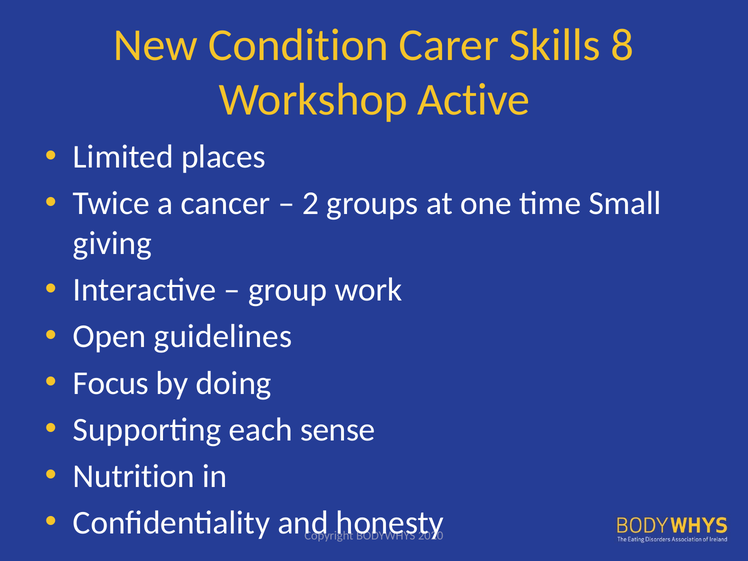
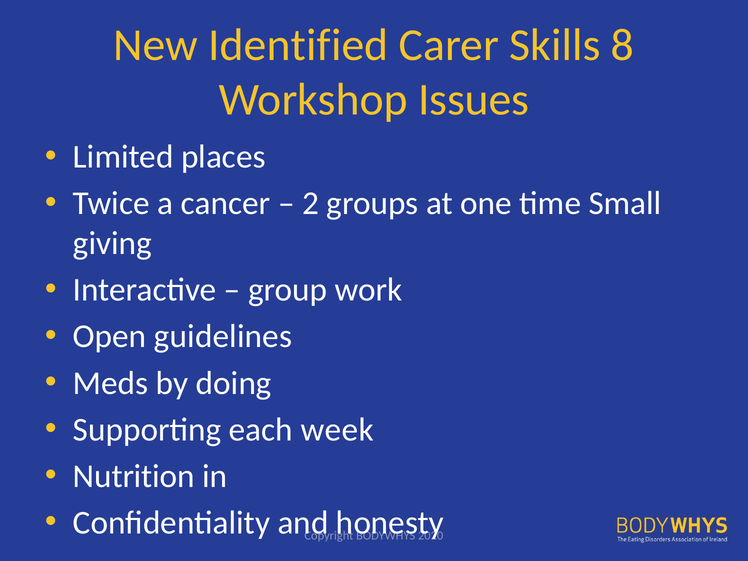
Condition: Condition -> Identified
Active: Active -> Issues
Focus: Focus -> Meds
sense: sense -> week
